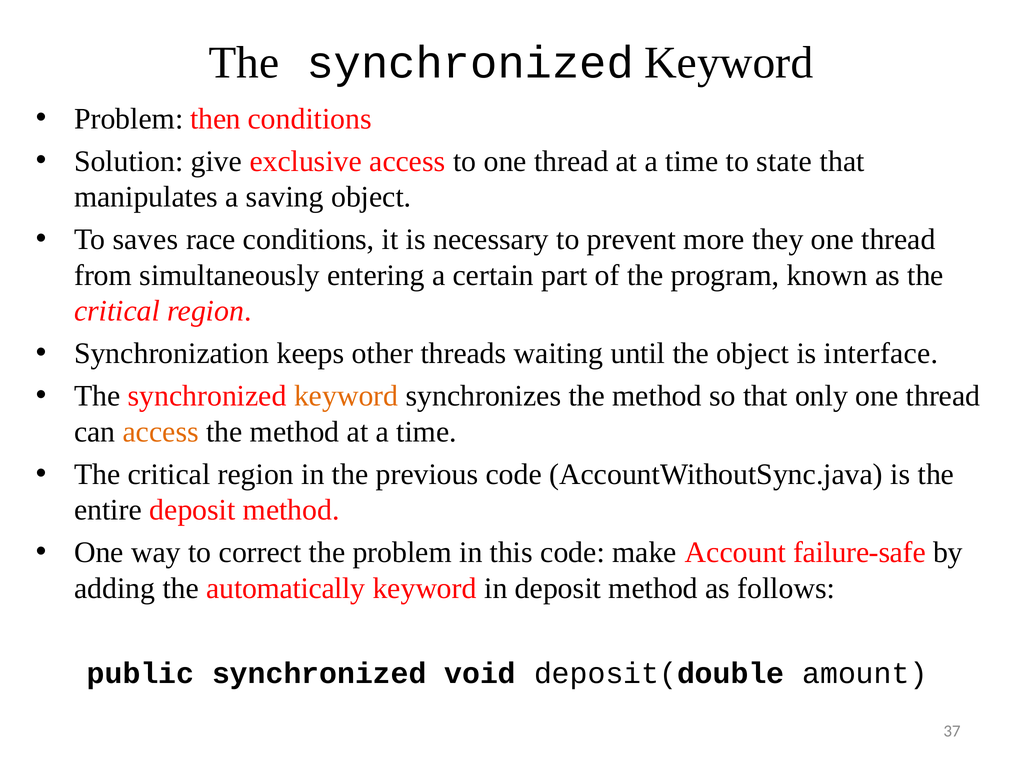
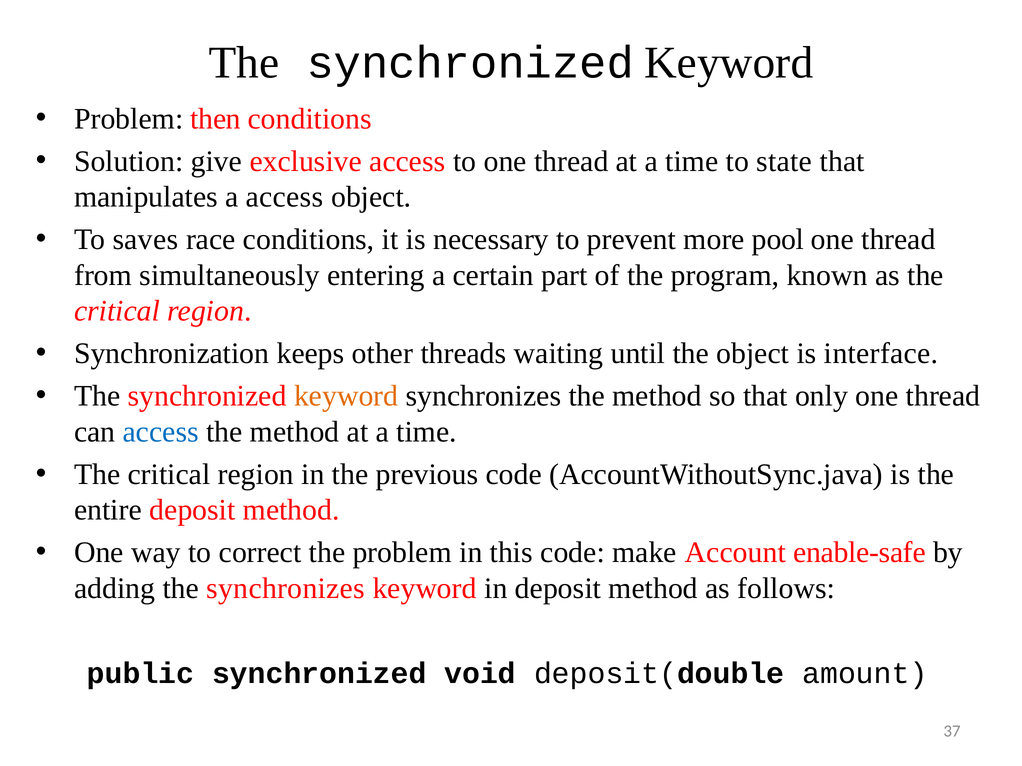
a saving: saving -> access
they: they -> pool
access at (161, 432) colour: orange -> blue
failure-safe: failure-safe -> enable-safe
the automatically: automatically -> synchronizes
